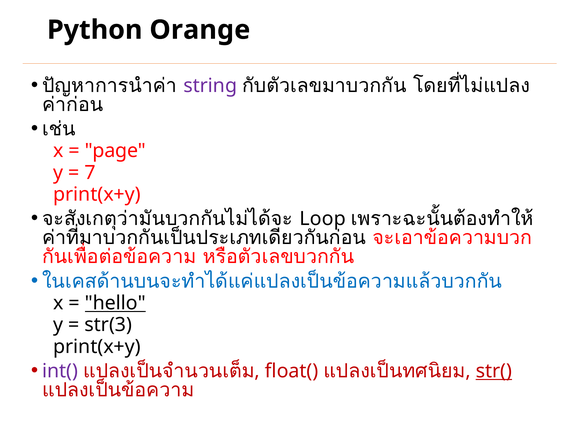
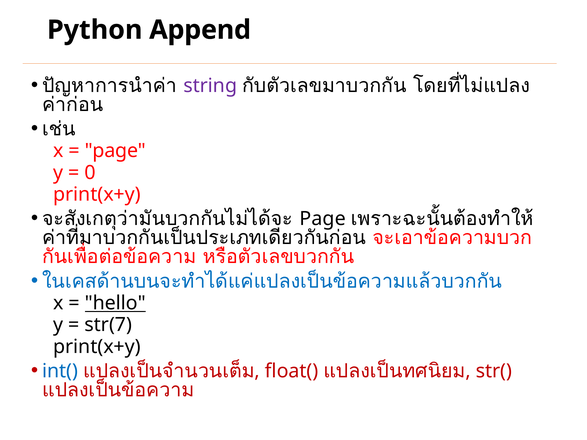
Orange: Orange -> Append
7: 7 -> 0
Loop at (323, 219): Loop -> Page
str(3: str(3 -> str(7
int( colour: purple -> blue
str( underline: present -> none
